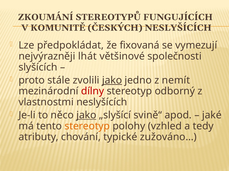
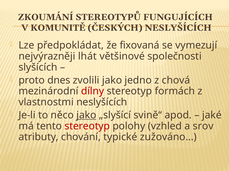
stále: stále -> dnes
jako at (112, 81) underline: present -> none
nemít: nemít -> chová
odborný: odborný -> formách
stereotyp at (87, 127) colour: orange -> red
tedy: tedy -> srov
